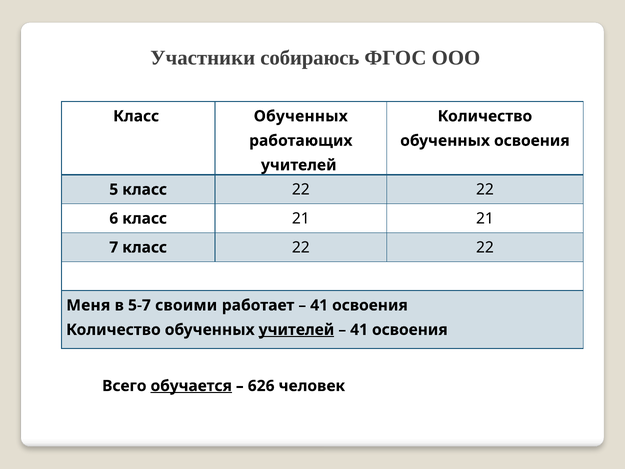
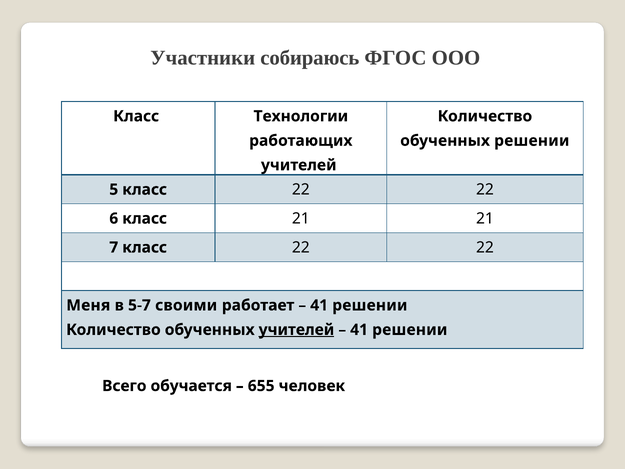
Класс Обученных: Обученных -> Технологии
обученных освоения: освоения -> решении
освоения at (370, 305): освоения -> решении
освоения at (410, 330): освоения -> решении
обучается underline: present -> none
626: 626 -> 655
